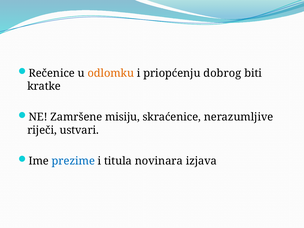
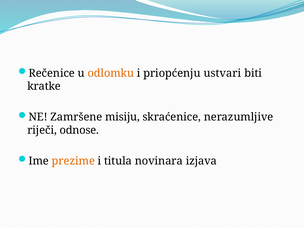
dobrog: dobrog -> ustvari
ustvari: ustvari -> odnose
prezime colour: blue -> orange
